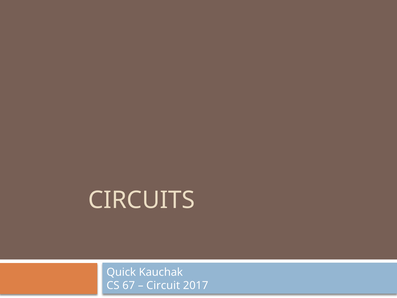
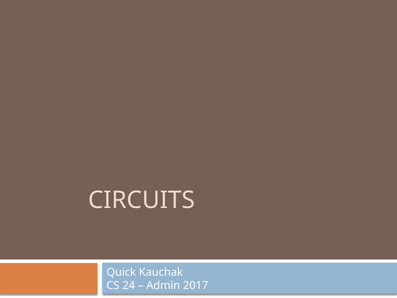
67: 67 -> 24
Circuit: Circuit -> Admin
